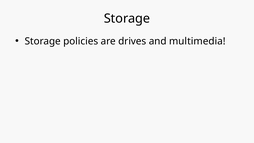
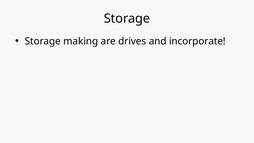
policies: policies -> making
multimedia: multimedia -> incorporate
